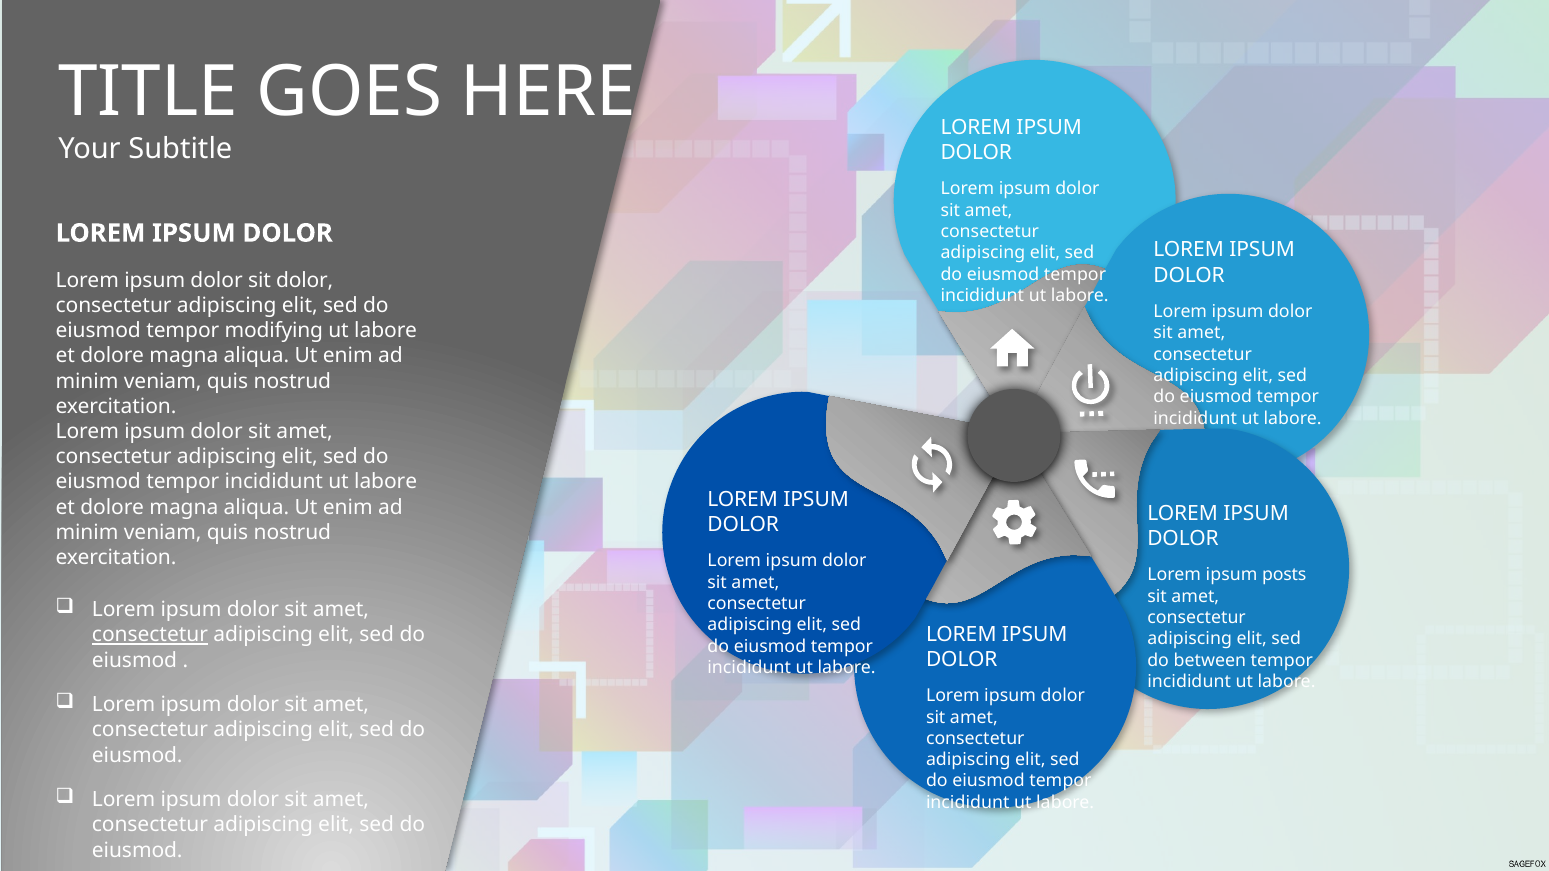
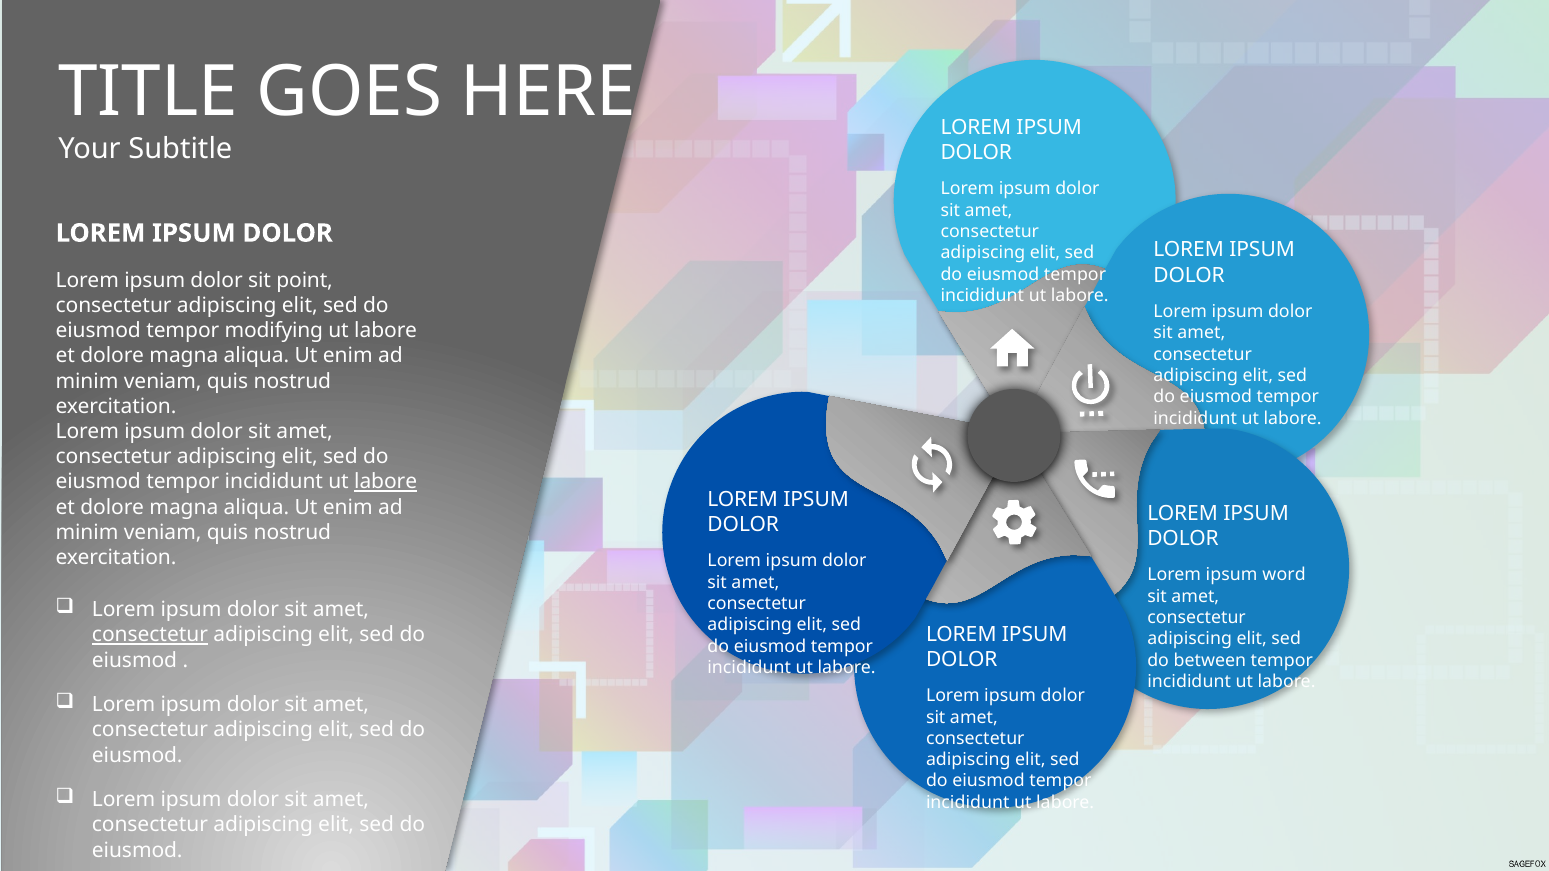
sit dolor: dolor -> point
labore at (386, 482) underline: none -> present
posts: posts -> word
